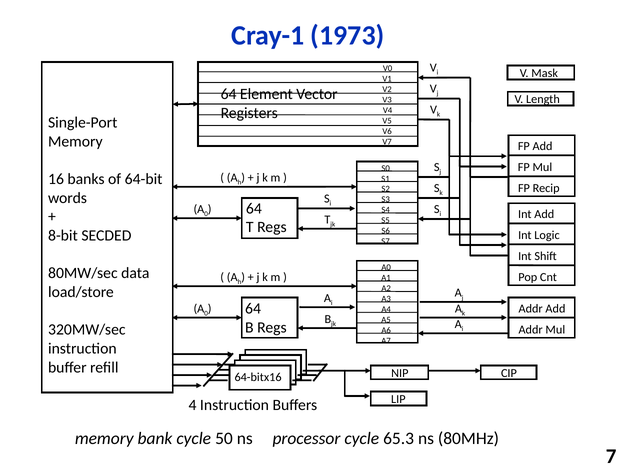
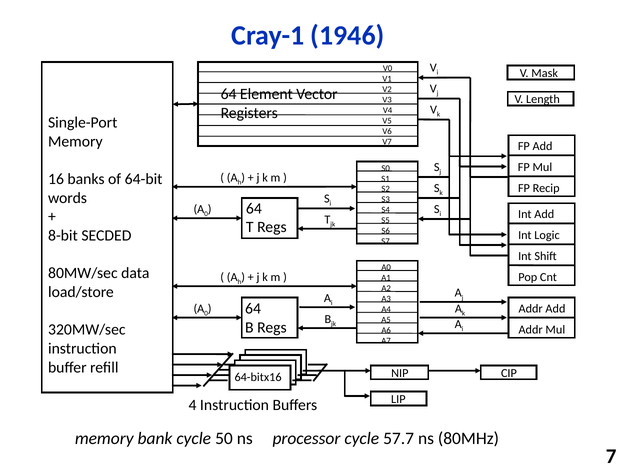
1973: 1973 -> 1946
65.3: 65.3 -> 57.7
